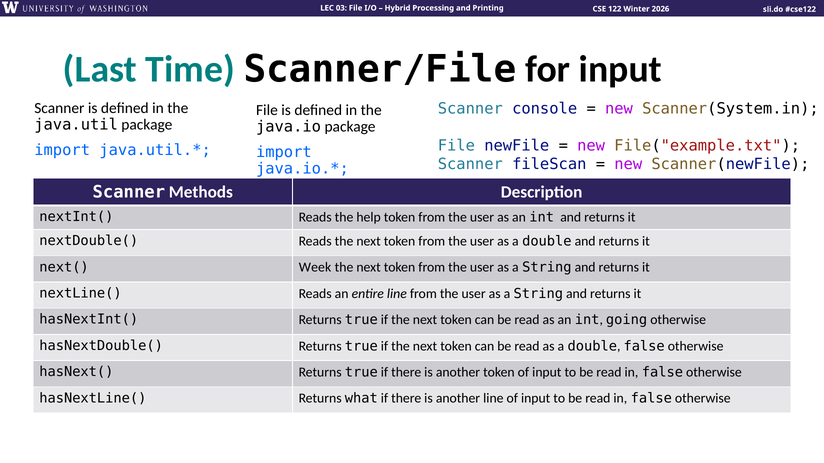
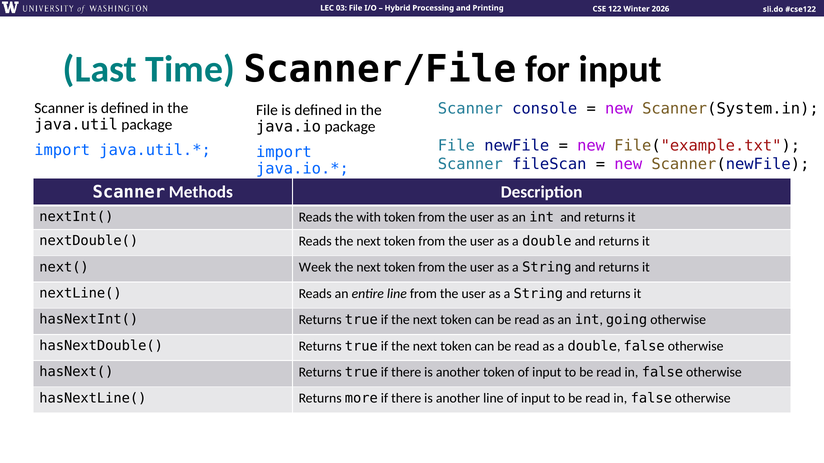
help: help -> with
what: what -> more
